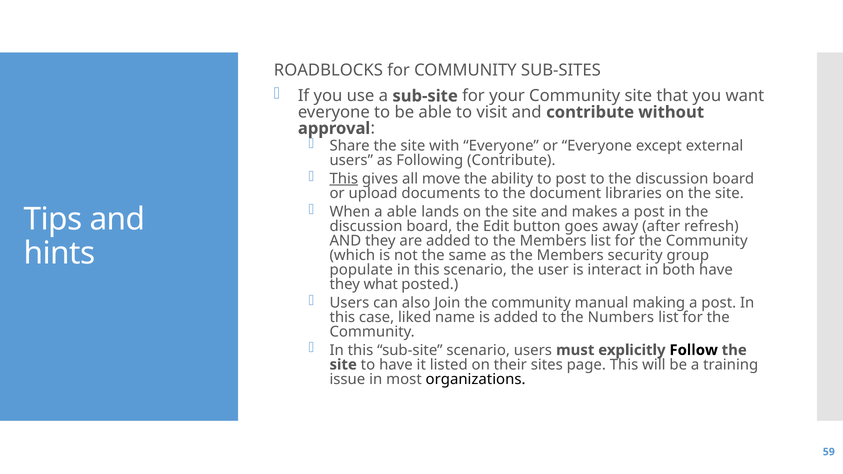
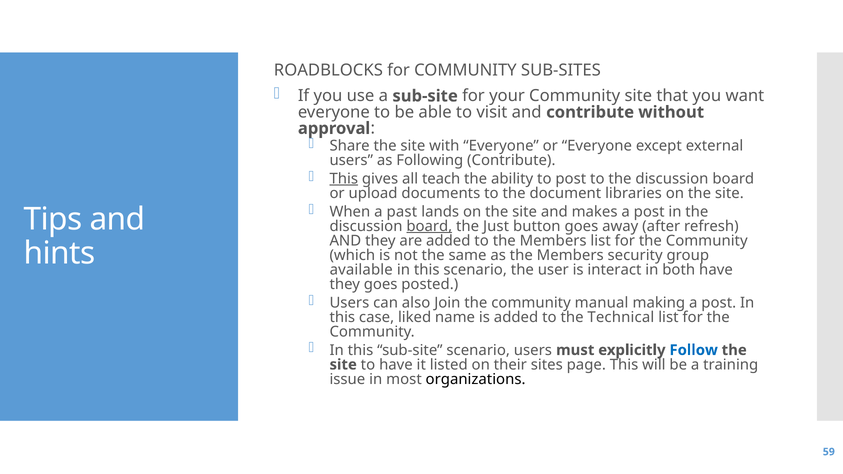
move: move -> teach
a able: able -> past
board at (429, 226) underline: none -> present
Edit: Edit -> Just
populate: populate -> available
they what: what -> goes
Numbers: Numbers -> Technical
Follow colour: black -> blue
